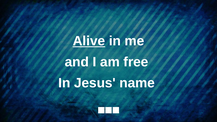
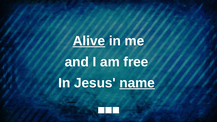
name underline: none -> present
